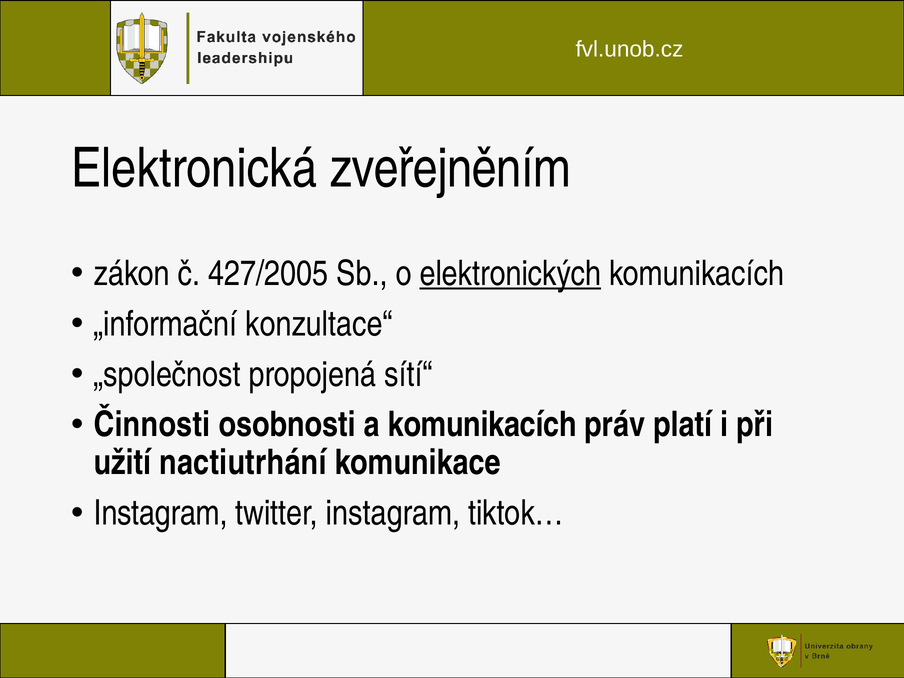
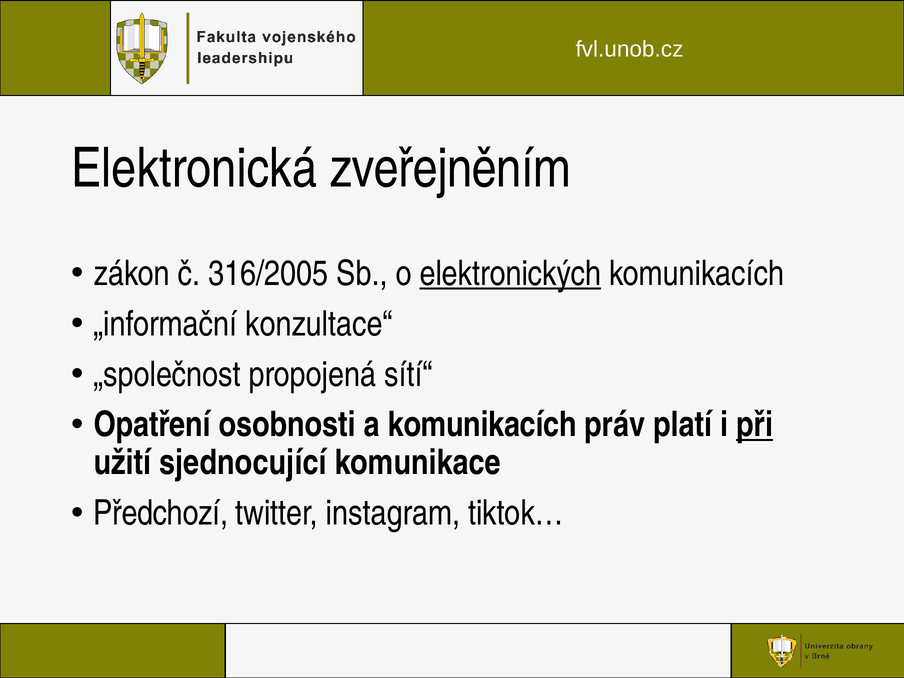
427/2005: 427/2005 -> 316/2005
Činnosti: Činnosti -> Opatření
při underline: none -> present
nactiutrhání: nactiutrhání -> sjednocující
Instagram at (161, 513): Instagram -> Předchozí
